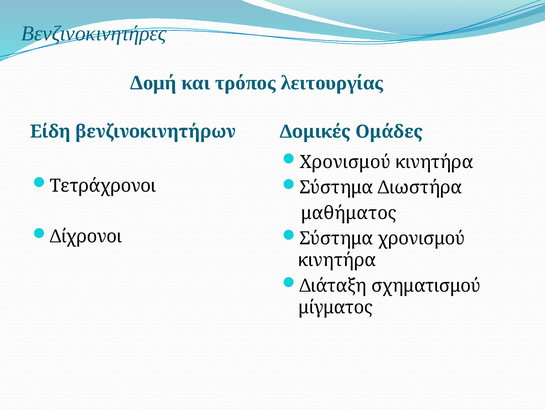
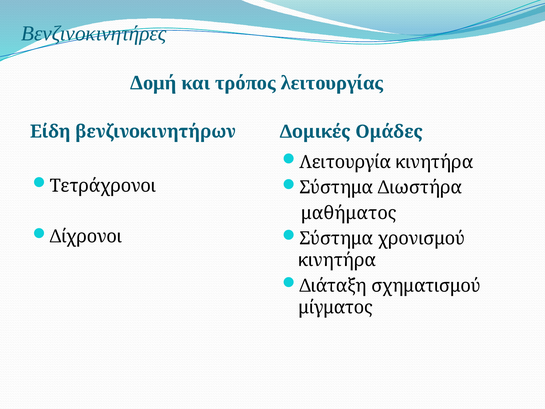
Χρονισμού at (345, 162): Χρονισμού -> Λειτουργία
